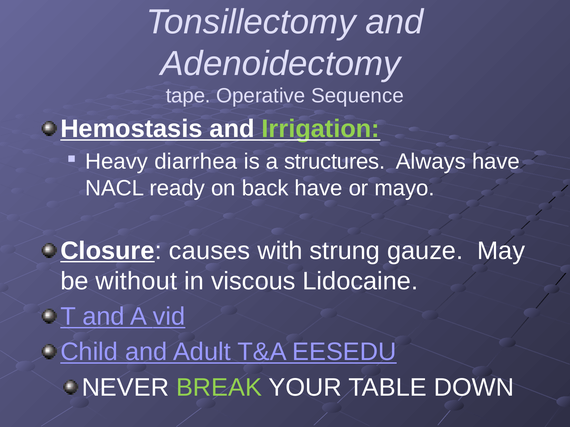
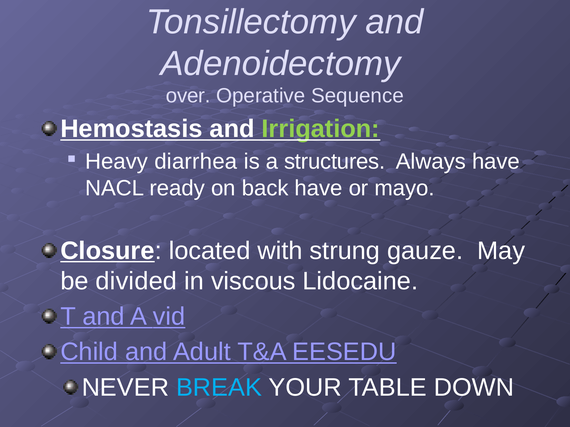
tape: tape -> over
causes: causes -> located
without: without -> divided
BREAK colour: light green -> light blue
